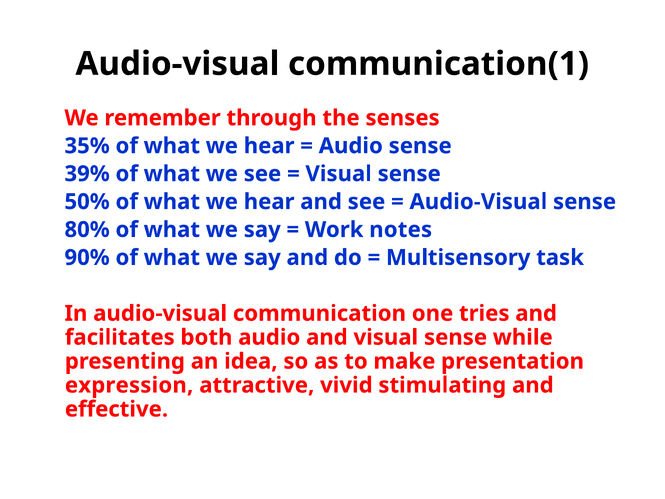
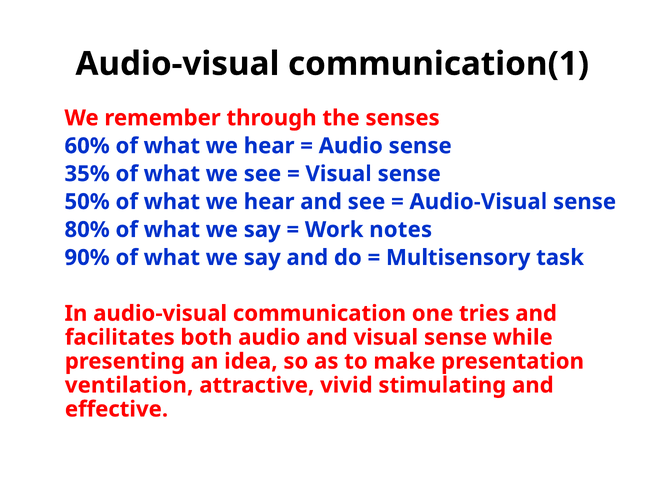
35%: 35% -> 60%
39%: 39% -> 35%
expression: expression -> ventilation
